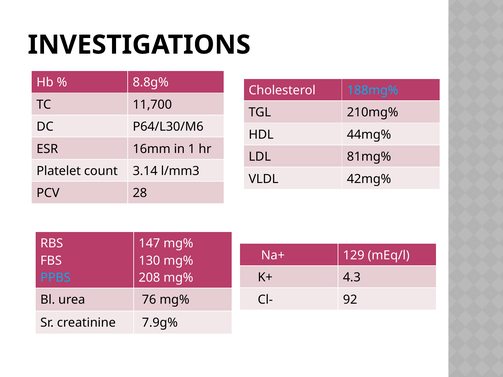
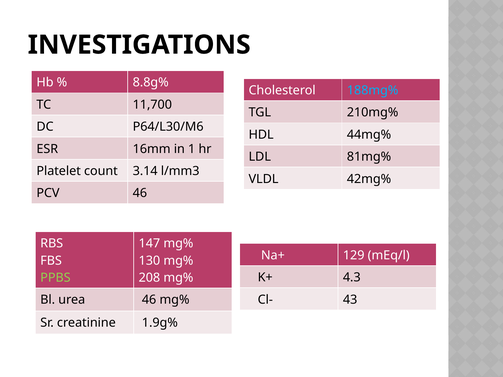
PCV 28: 28 -> 46
PPBS colour: light blue -> light green
92: 92 -> 43
urea 76: 76 -> 46
7.9g%: 7.9g% -> 1.9g%
